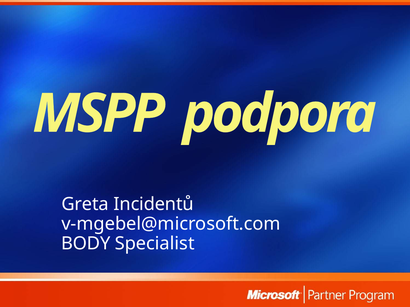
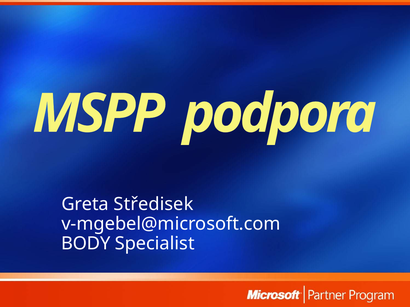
Incidentů: Incidentů -> Středisek
